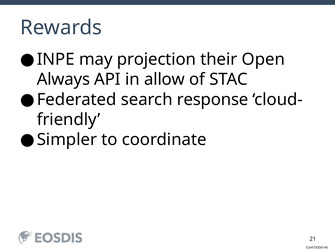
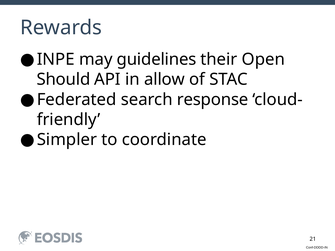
projection: projection -> guidelines
Always: Always -> Should
